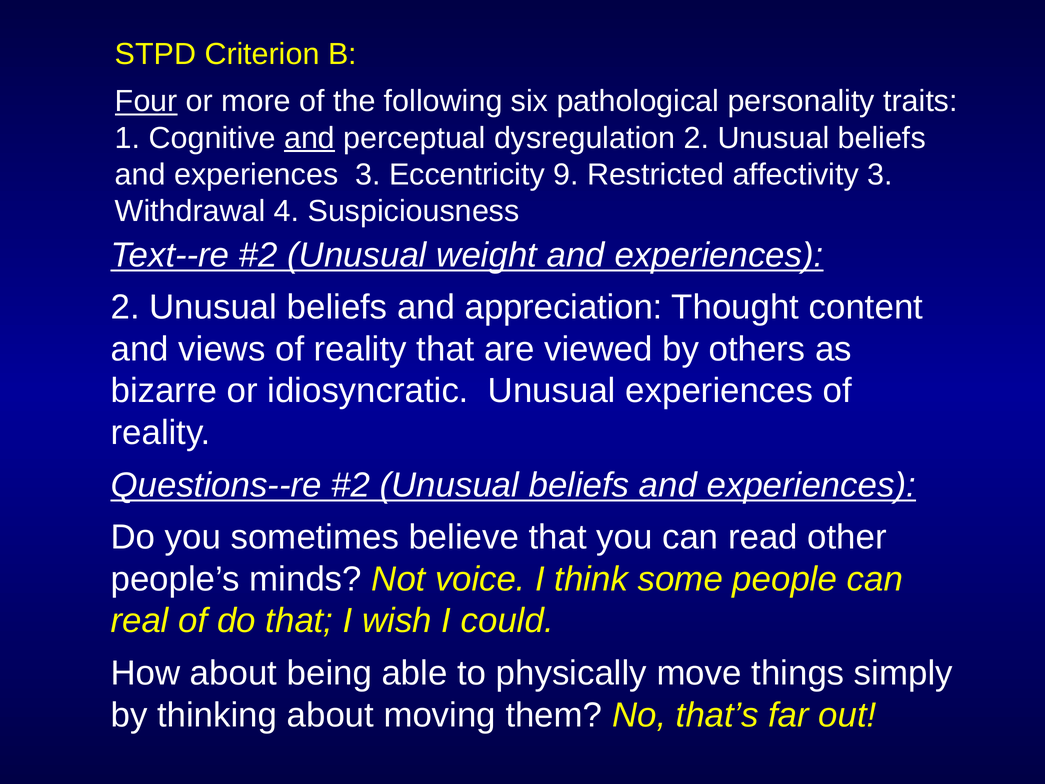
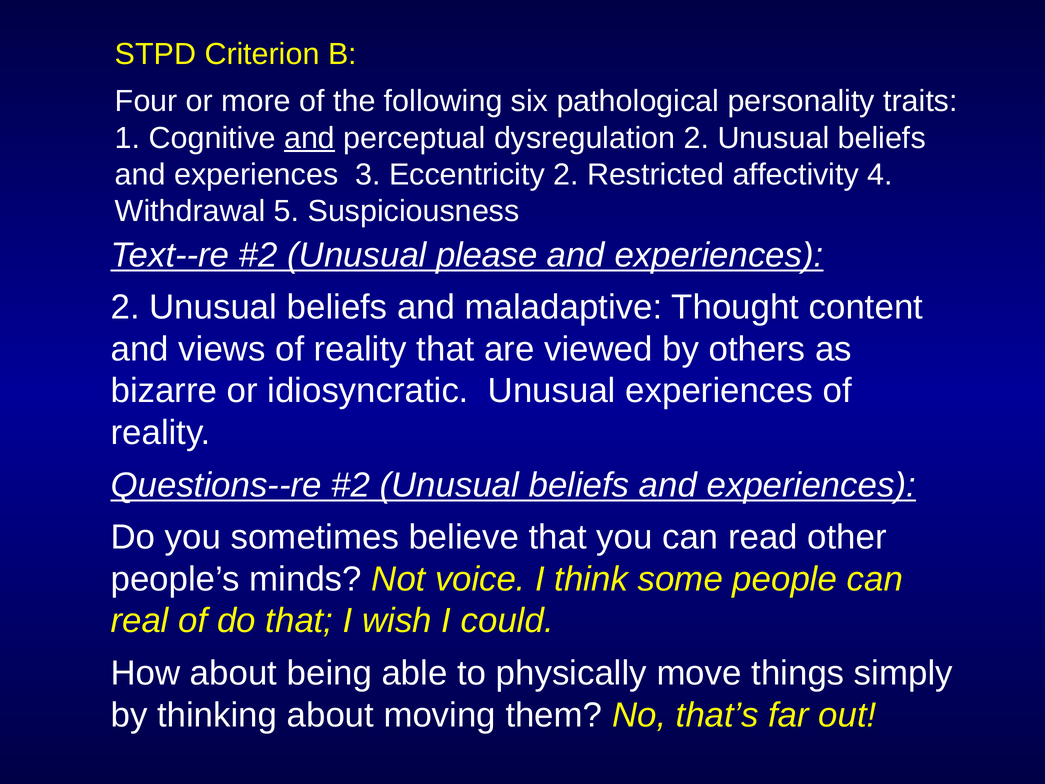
Four underline: present -> none
Eccentricity 9: 9 -> 2
affectivity 3: 3 -> 4
4: 4 -> 5
weight: weight -> please
appreciation: appreciation -> maladaptive
